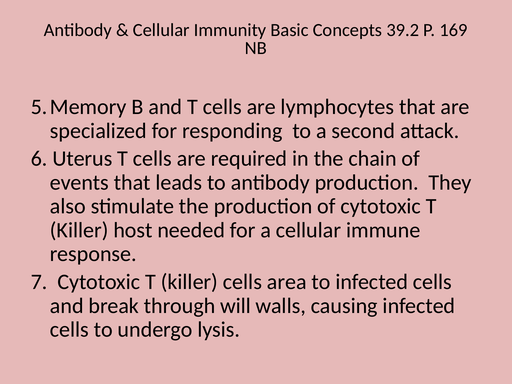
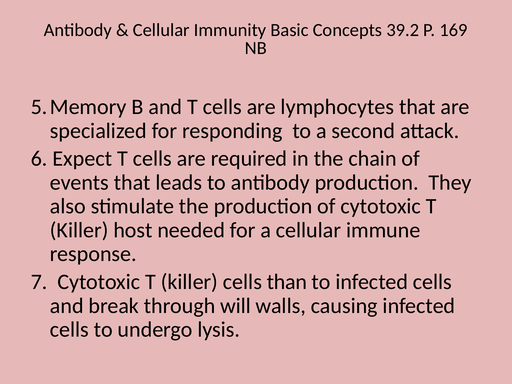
Uterus: Uterus -> Expect
area: area -> than
